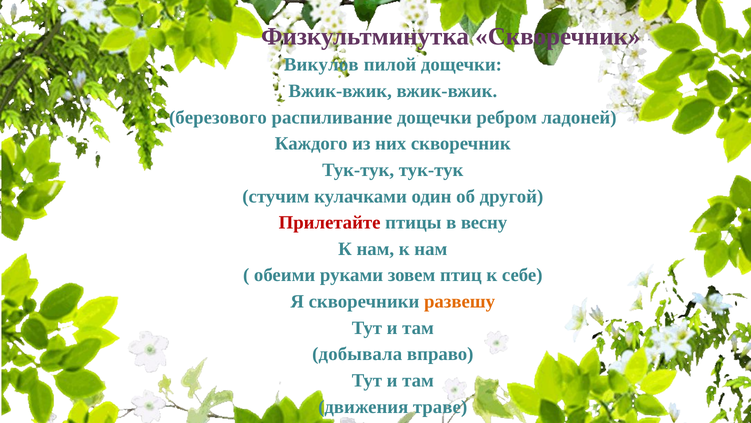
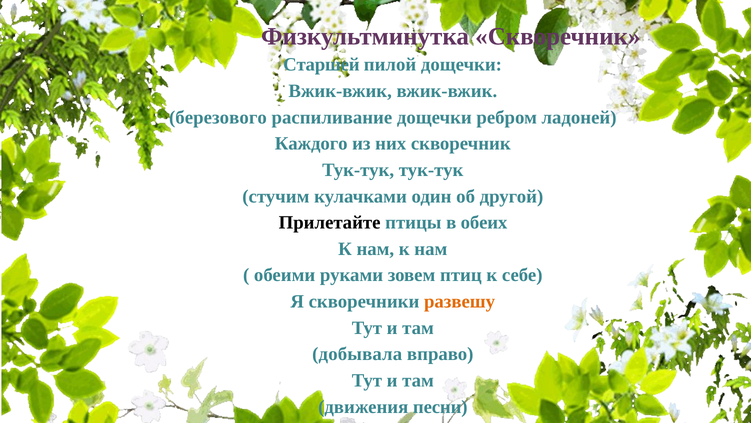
Викулов: Викулов -> Старшей
Прилетайте colour: red -> black
весну: весну -> обеих
траве: траве -> песни
